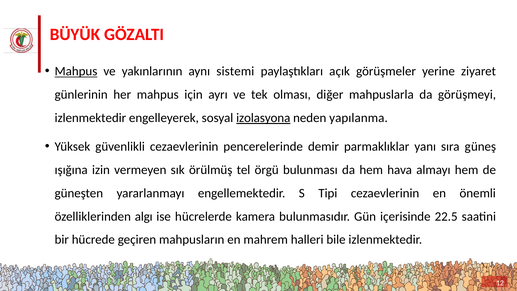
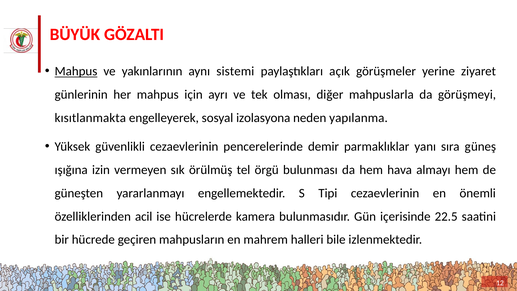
izlenmektedir at (90, 118): izlenmektedir -> kısıtlanmakta
izolasyona underline: present -> none
algı: algı -> acil
